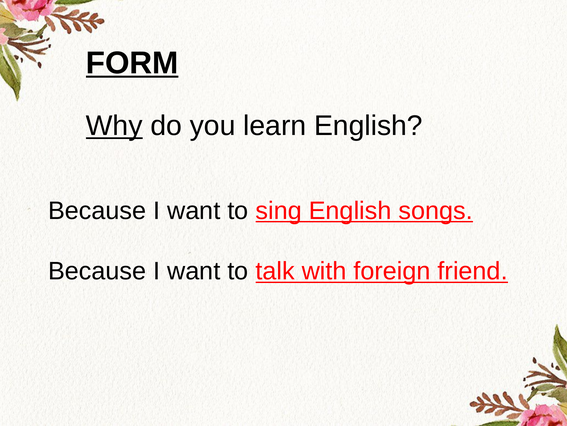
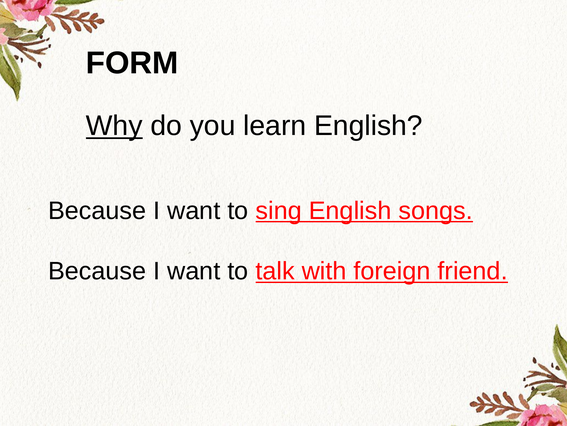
FORM underline: present -> none
